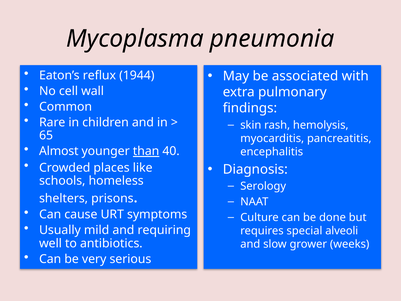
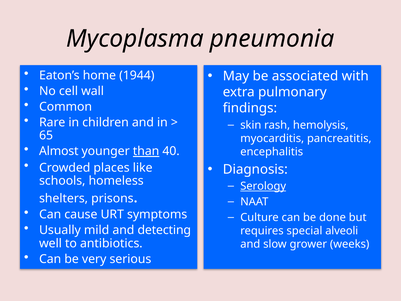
reflux: reflux -> home
Serology underline: none -> present
requiring: requiring -> detecting
